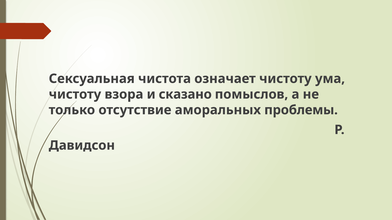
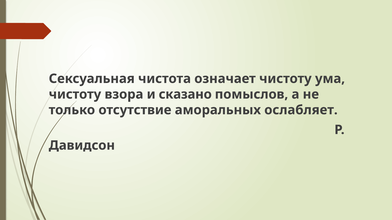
проблемы: проблемы -> ослабляет
